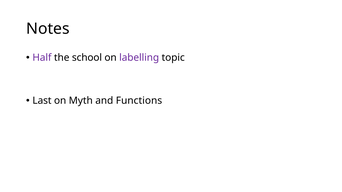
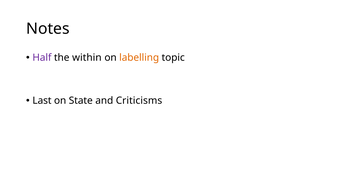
school: school -> within
labelling colour: purple -> orange
Myth: Myth -> State
Functions: Functions -> Criticisms
